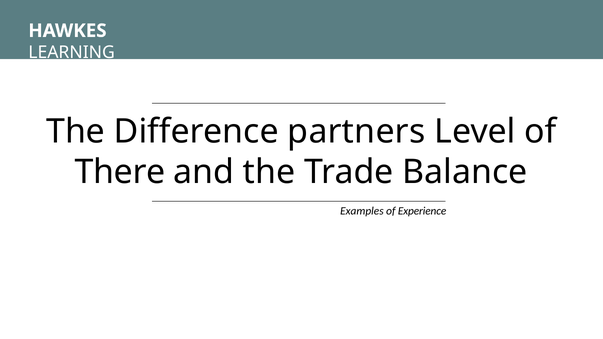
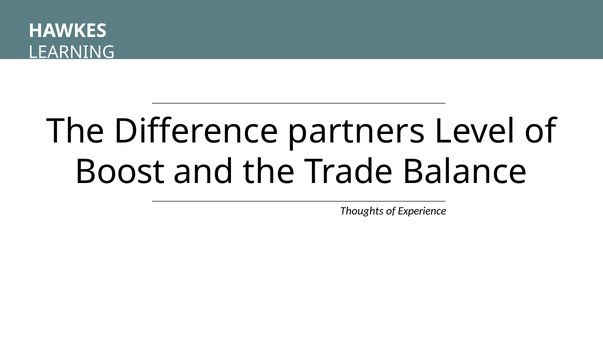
There: There -> Boost
Examples: Examples -> Thoughts
